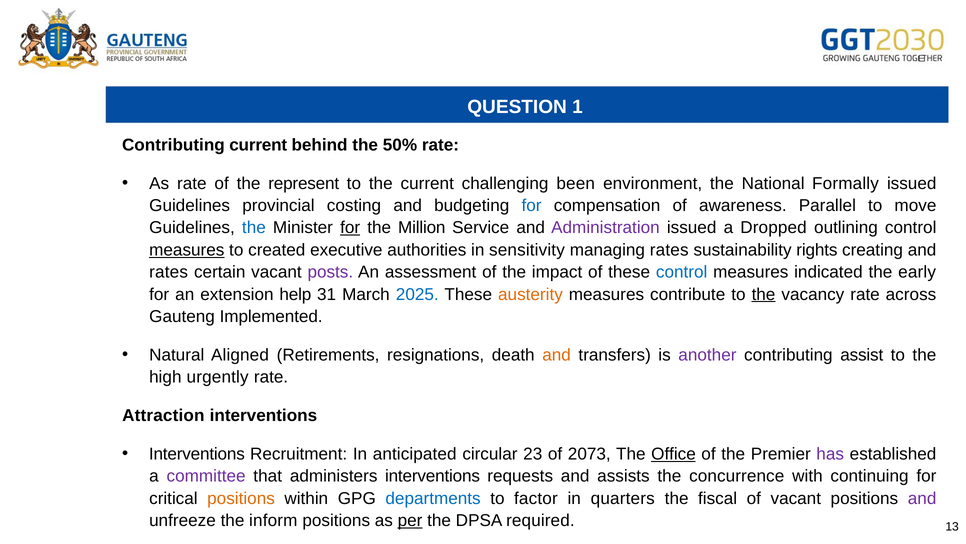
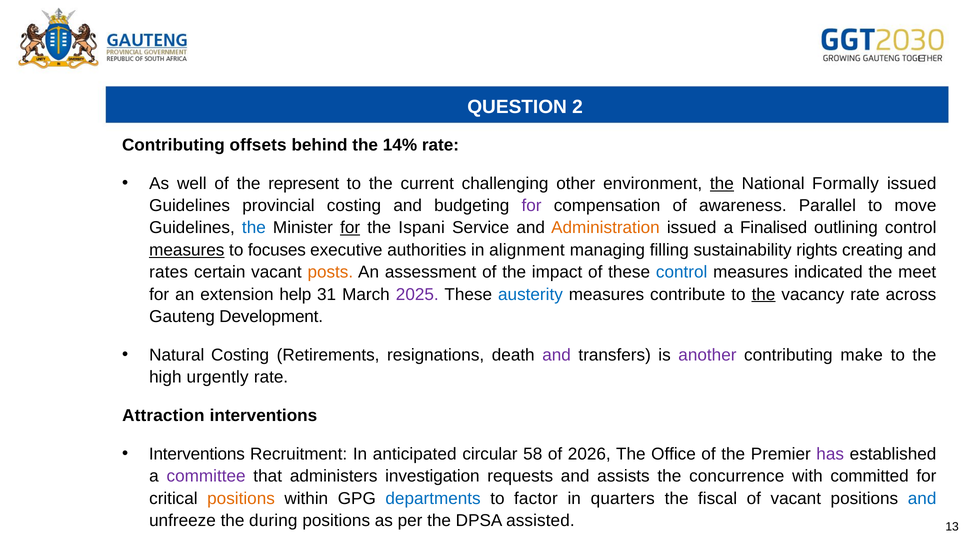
1: 1 -> 2
Contributing current: current -> offsets
50%: 50% -> 14%
As rate: rate -> well
been: been -> other
the at (722, 183) underline: none -> present
for at (532, 205) colour: blue -> purple
Million: Million -> Ispani
Administration colour: purple -> orange
Dropped: Dropped -> Finalised
created: created -> focuses
sensitivity: sensitivity -> alignment
managing rates: rates -> filling
posts colour: purple -> orange
early: early -> meet
2025 colour: blue -> purple
austerity colour: orange -> blue
Implemented: Implemented -> Development
Natural Aligned: Aligned -> Costing
and at (557, 355) colour: orange -> purple
assist: assist -> make
23: 23 -> 58
2073: 2073 -> 2026
Office underline: present -> none
administers interventions: interventions -> investigation
continuing: continuing -> committed
and at (922, 498) colour: purple -> blue
inform: inform -> during
per underline: present -> none
required: required -> assisted
